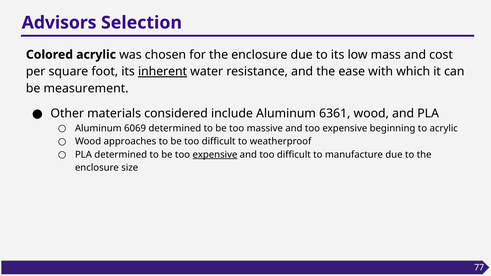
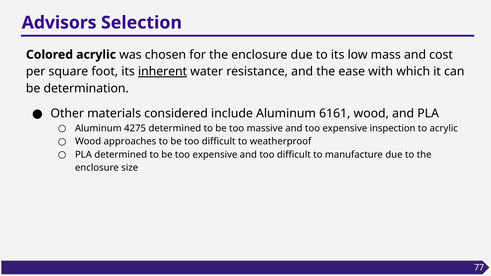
measurement: measurement -> determination
6361: 6361 -> 6161
6069: 6069 -> 4275
beginning: beginning -> inspection
expensive at (215, 155) underline: present -> none
